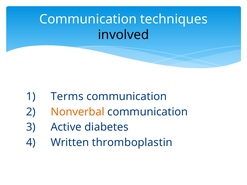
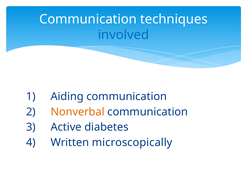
involved colour: black -> blue
Terms: Terms -> Aiding
thromboplastin: thromboplastin -> microscopically
